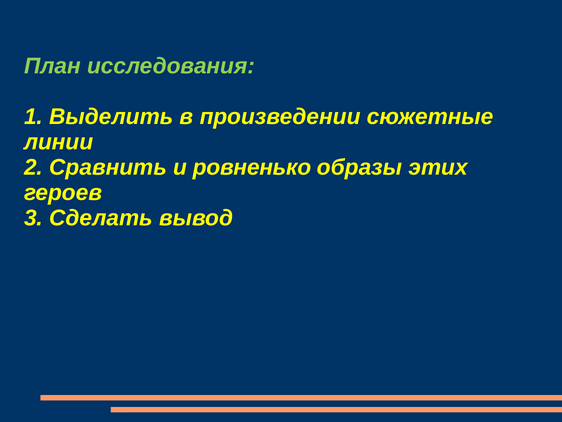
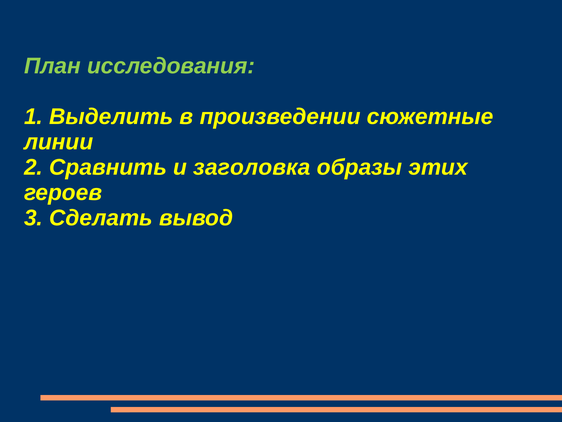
ровненько: ровненько -> заголовка
